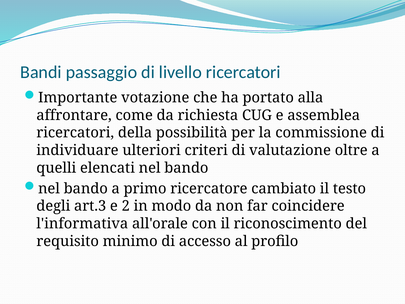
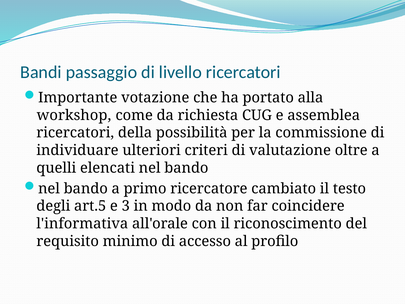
affrontare: affrontare -> workshop
art.3: art.3 -> art.5
2: 2 -> 3
